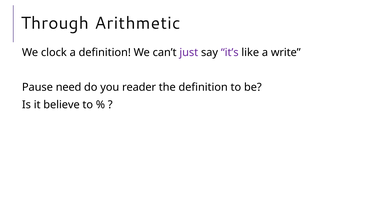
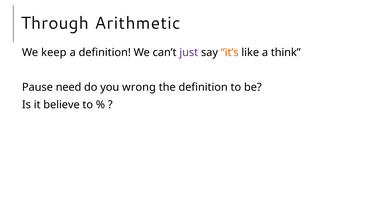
clock: clock -> keep
it’s colour: purple -> orange
write: write -> think
reader: reader -> wrong
